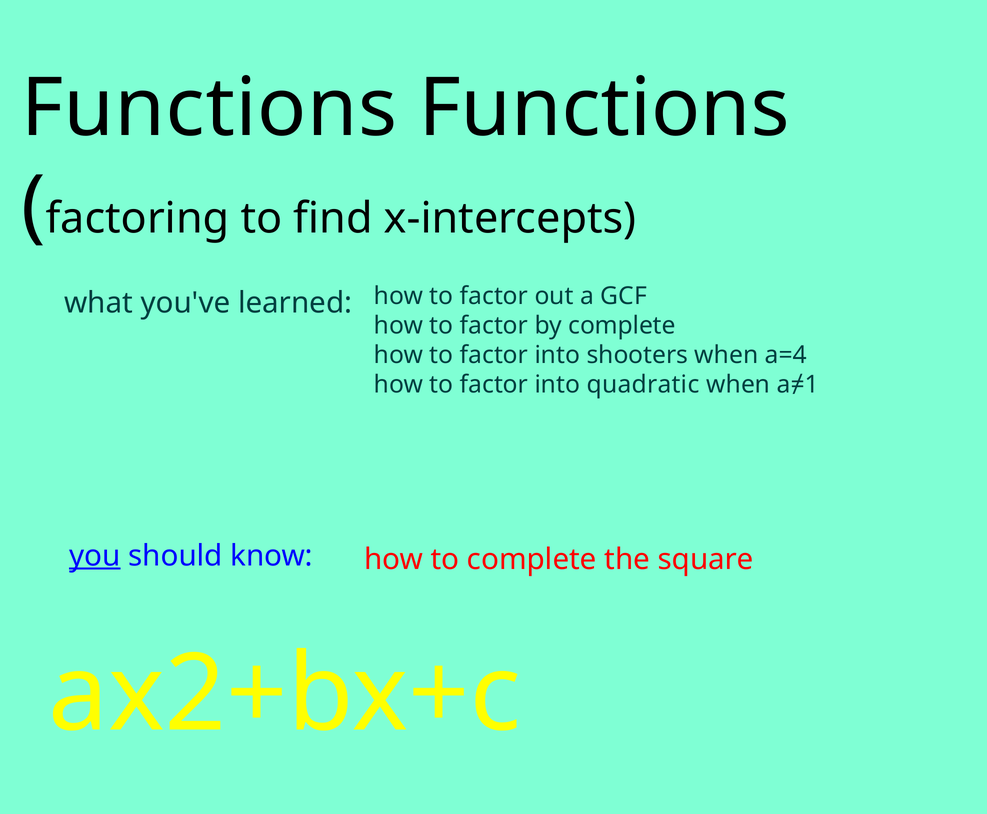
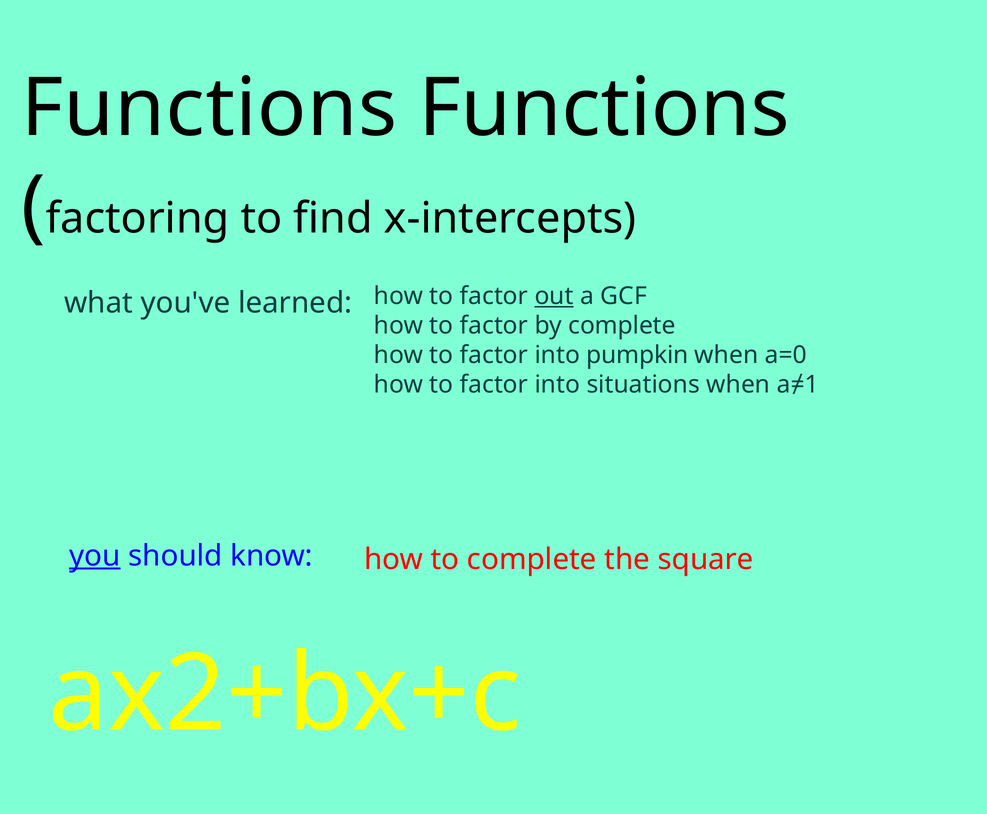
out underline: none -> present
shooters: shooters -> pumpkin
a=4: a=4 -> a=0
quadratic: quadratic -> situations
